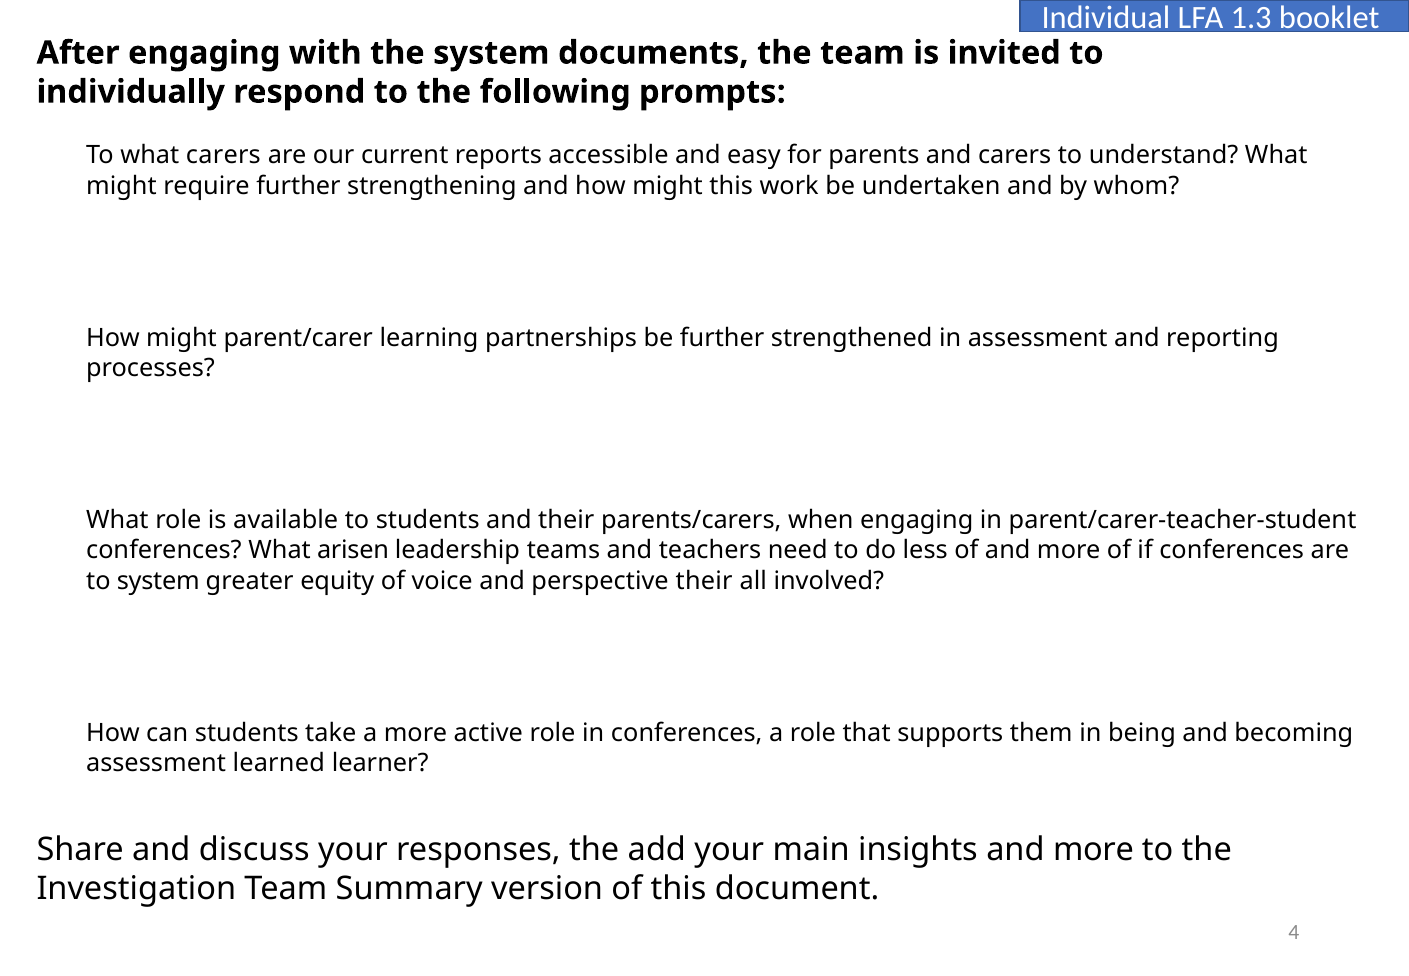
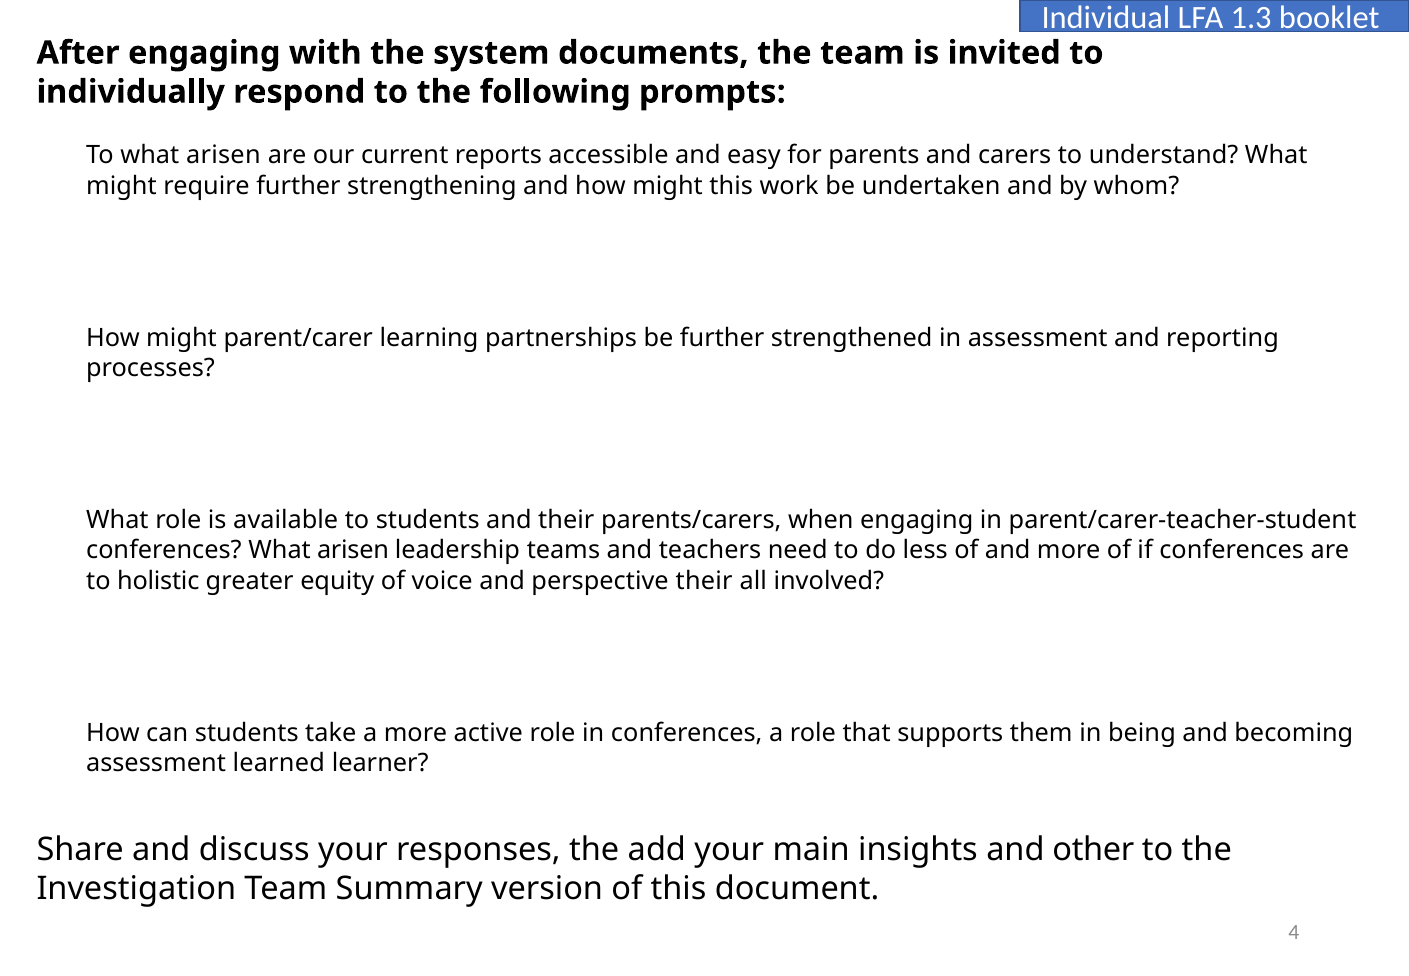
To what carers: carers -> arisen
to system: system -> holistic
insights and more: more -> other
